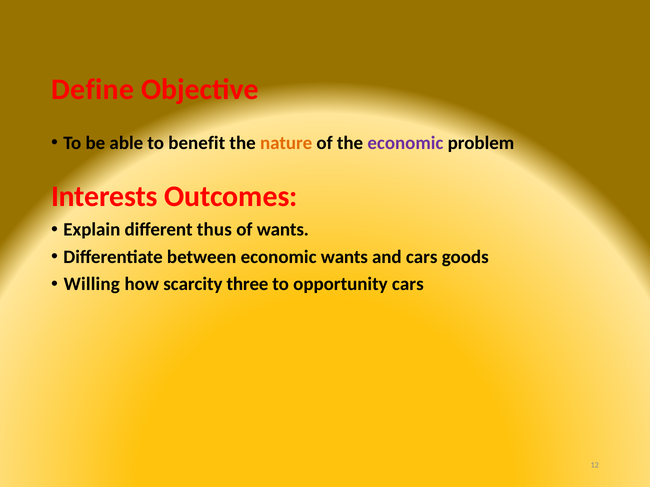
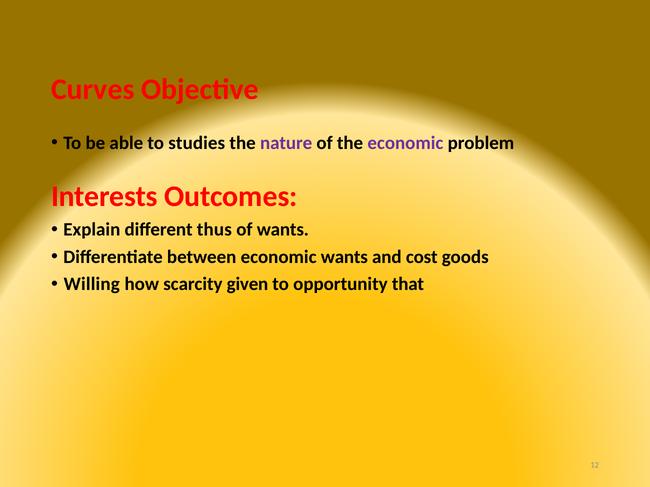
Define: Define -> Curves
benefit: benefit -> studies
nature colour: orange -> purple
and cars: cars -> cost
three: three -> given
opportunity cars: cars -> that
